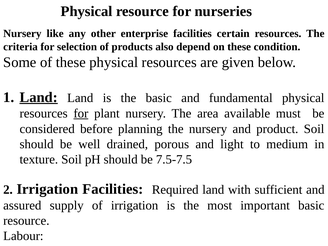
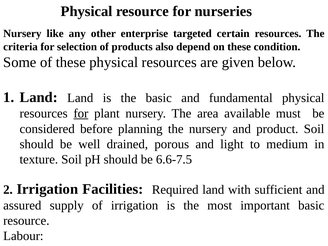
enterprise facilities: facilities -> targeted
Land at (39, 97) underline: present -> none
7.5-7.5: 7.5-7.5 -> 6.6-7.5
